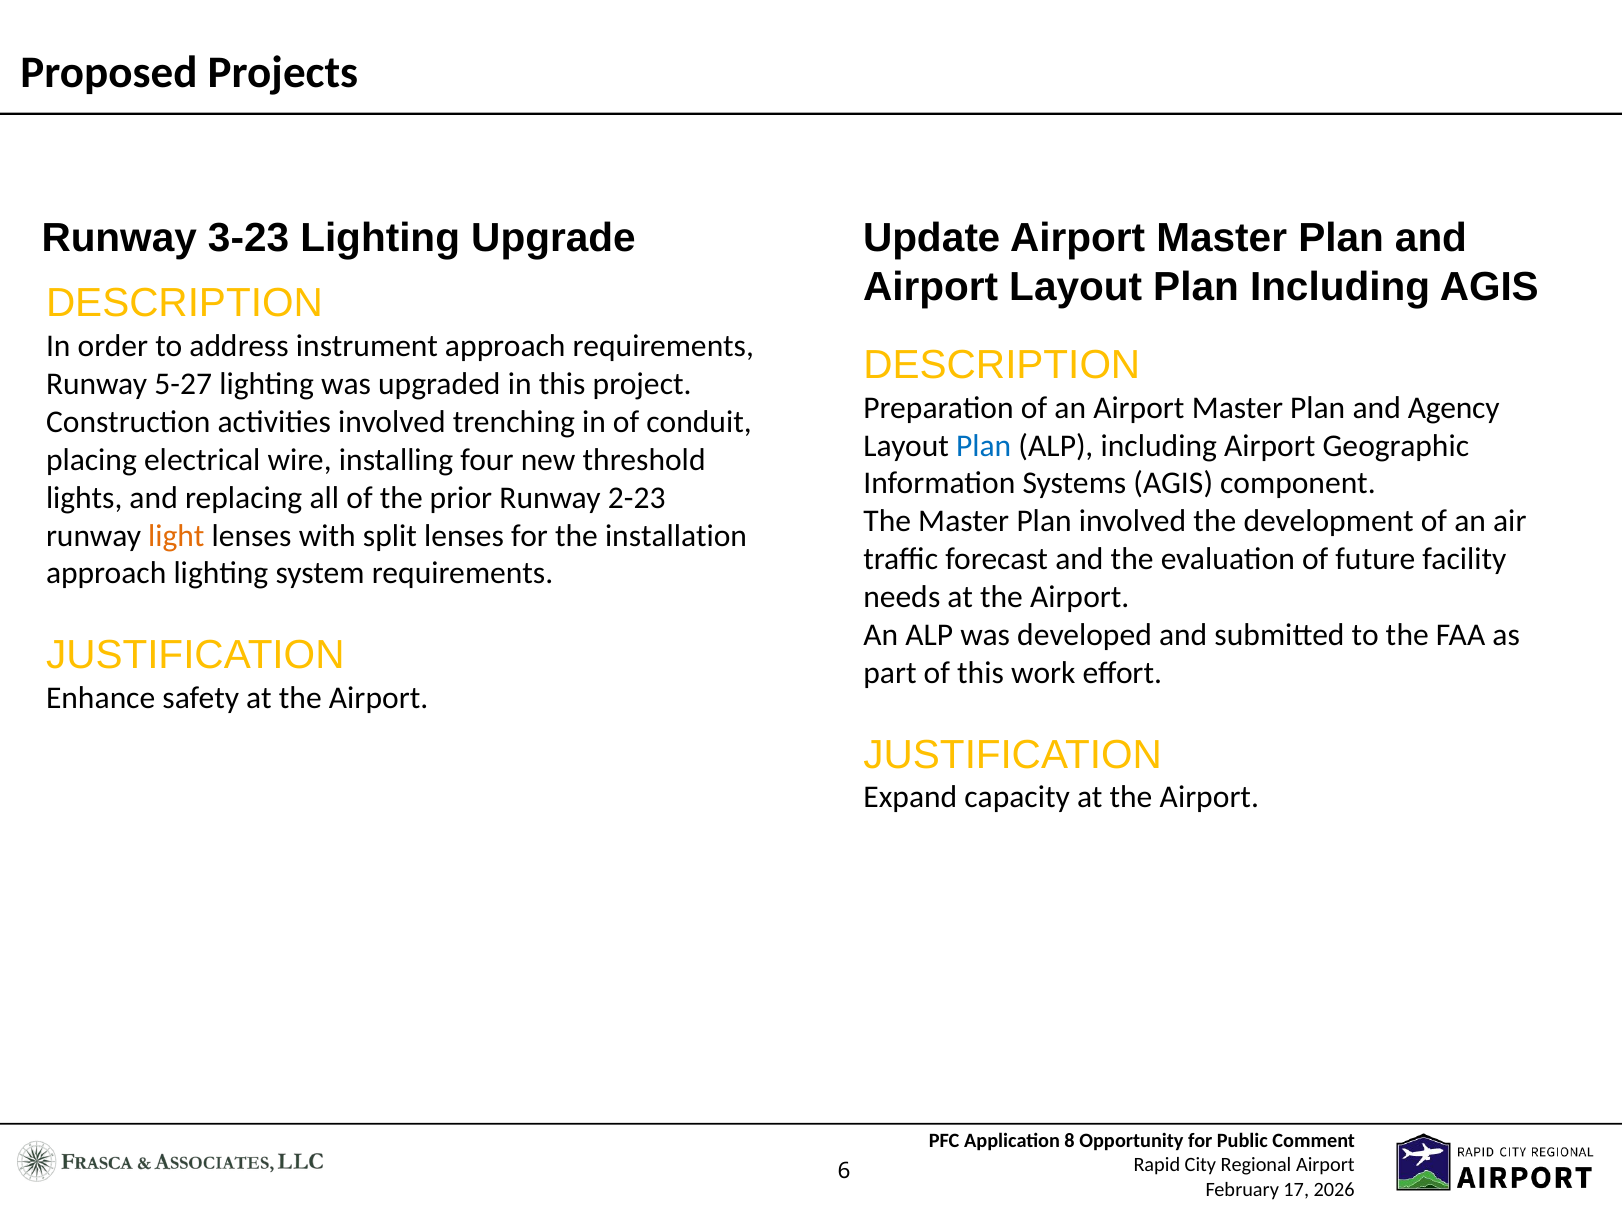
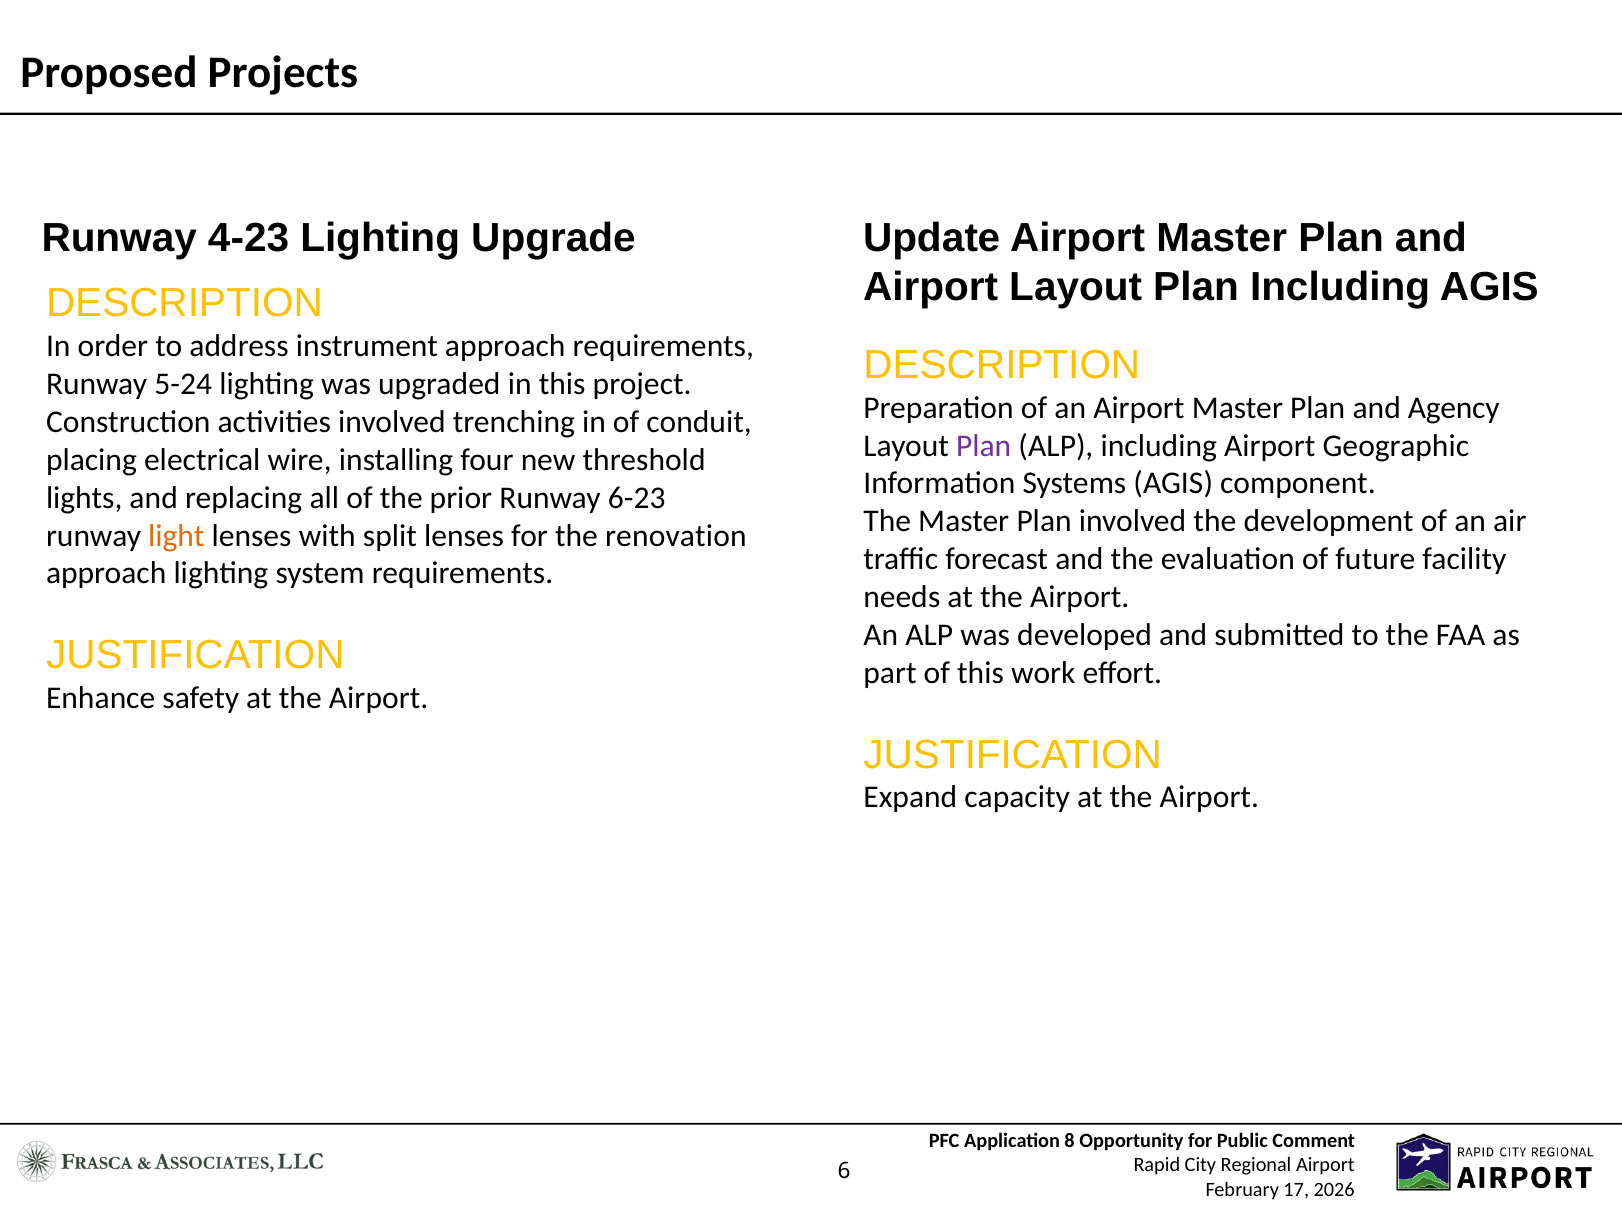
3-23: 3-23 -> 4-23
5-27: 5-27 -> 5-24
Plan at (984, 445) colour: blue -> purple
2-23: 2-23 -> 6-23
installation: installation -> renovation
